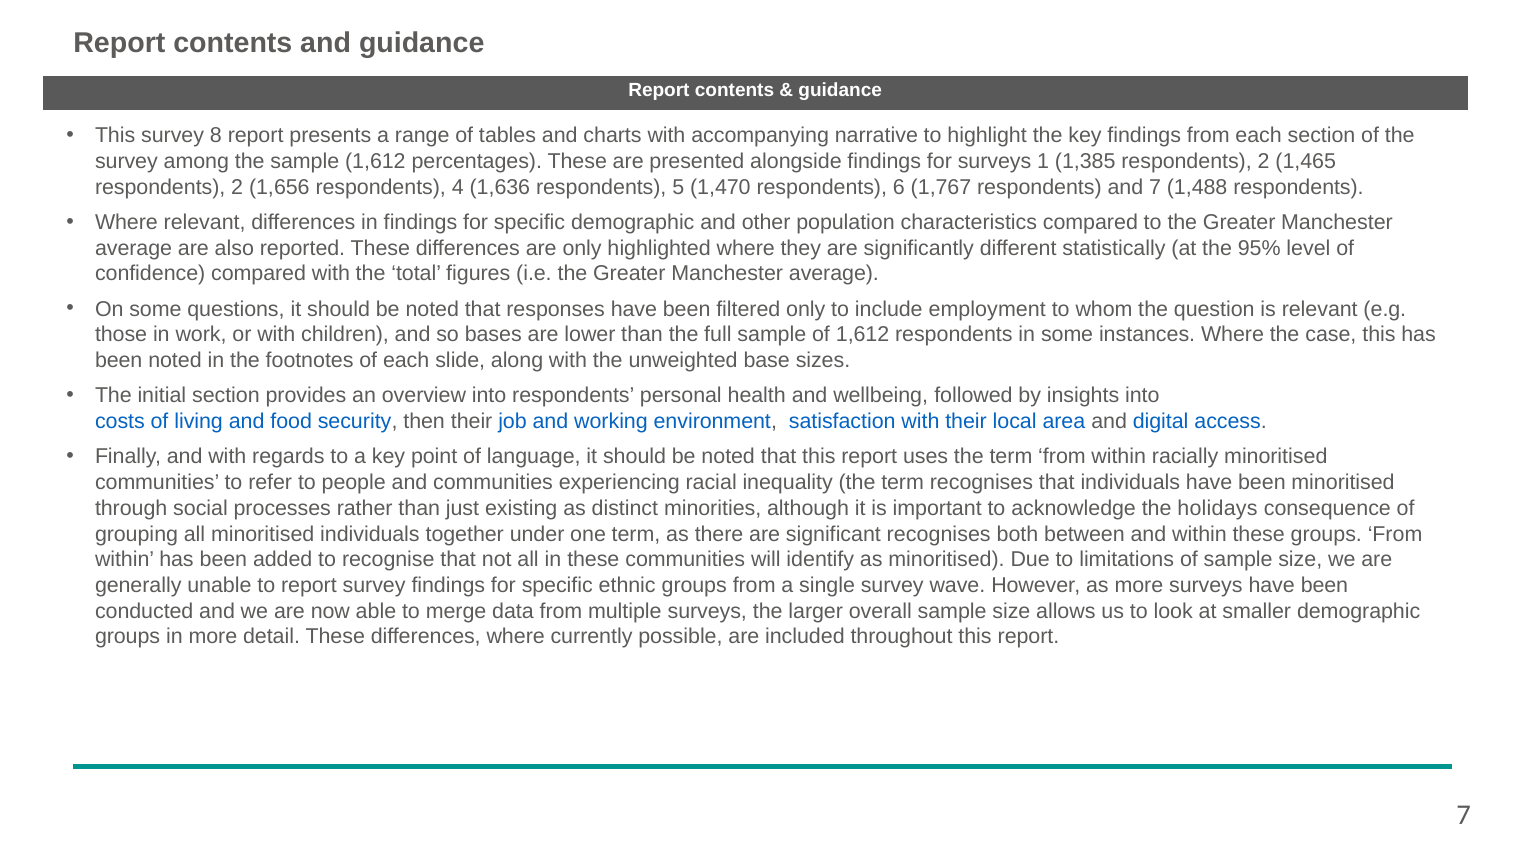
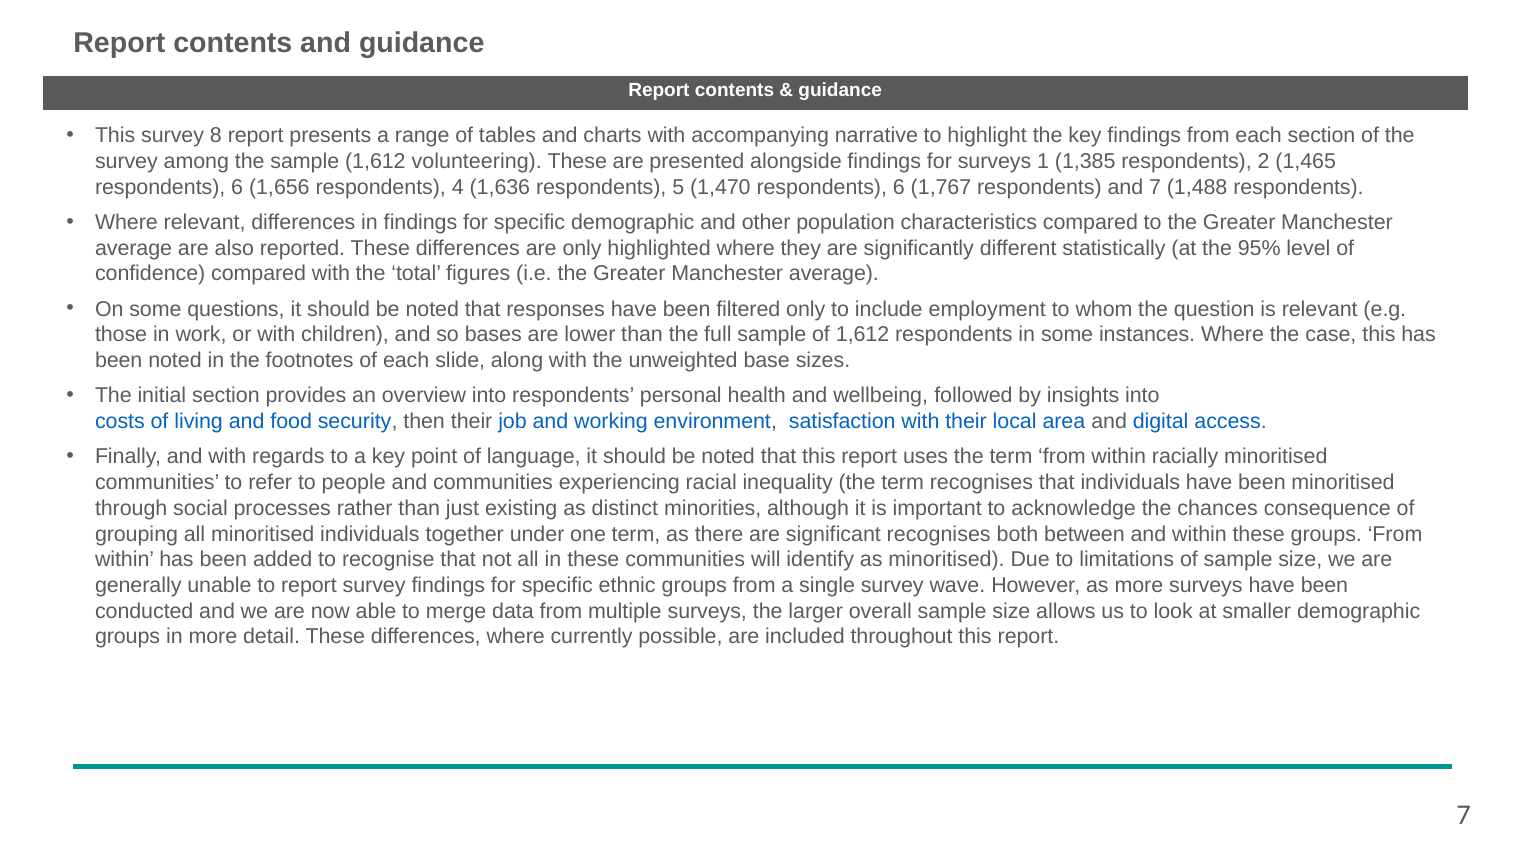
percentages: percentages -> volunteering
2 at (237, 187): 2 -> 6
holidays: holidays -> chances
